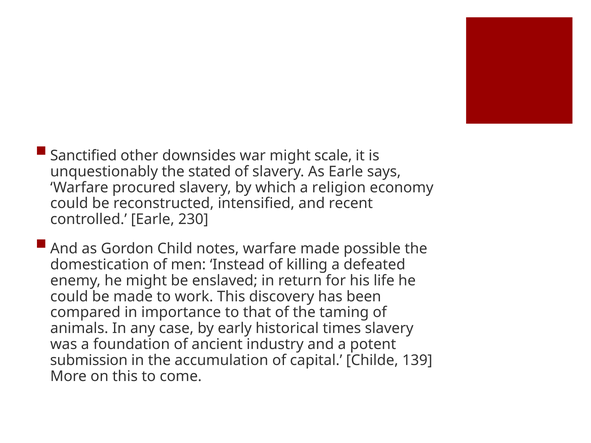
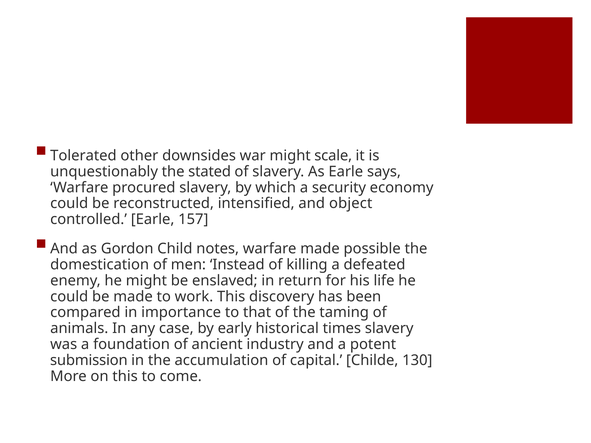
Sanctified: Sanctified -> Tolerated
religion: religion -> security
recent: recent -> object
230: 230 -> 157
139: 139 -> 130
